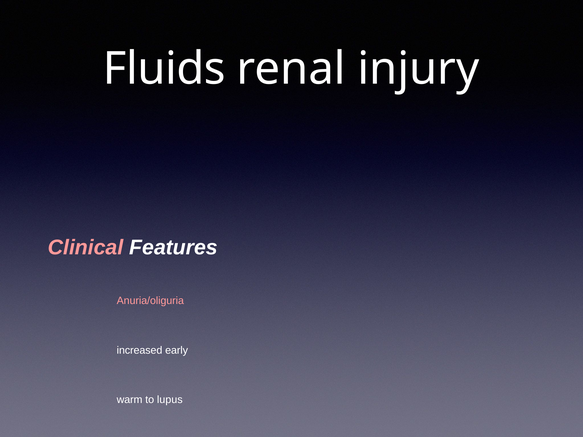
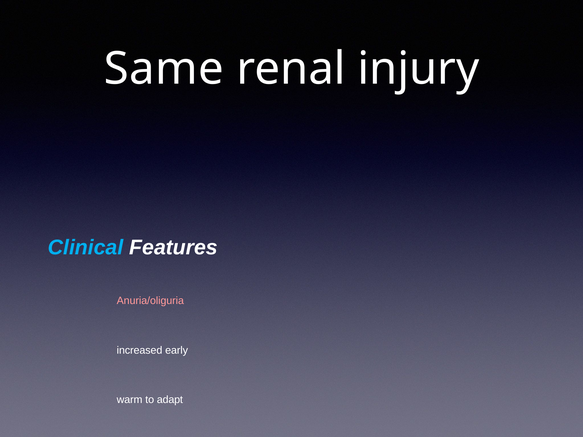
Fluids: Fluids -> Same
Clinical colour: pink -> light blue
lupus: lupus -> adapt
